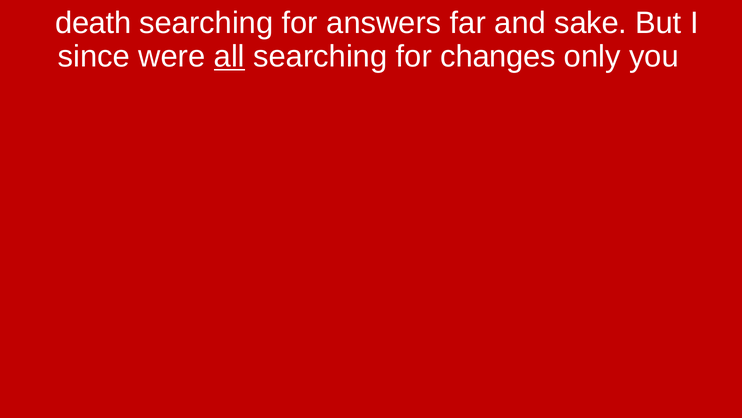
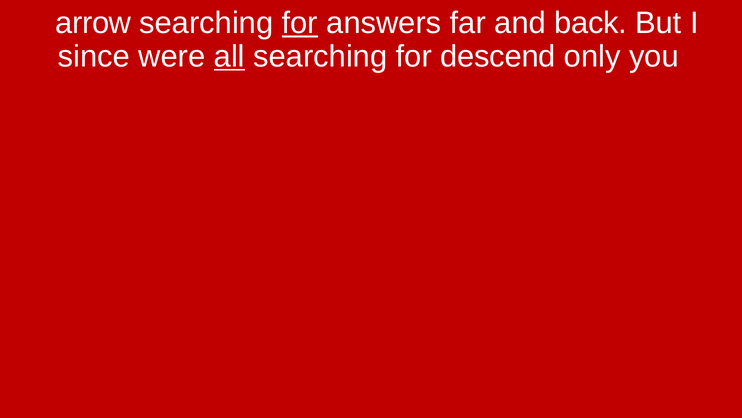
death: death -> arrow
for at (300, 23) underline: none -> present
sake: sake -> back
changes: changes -> descend
